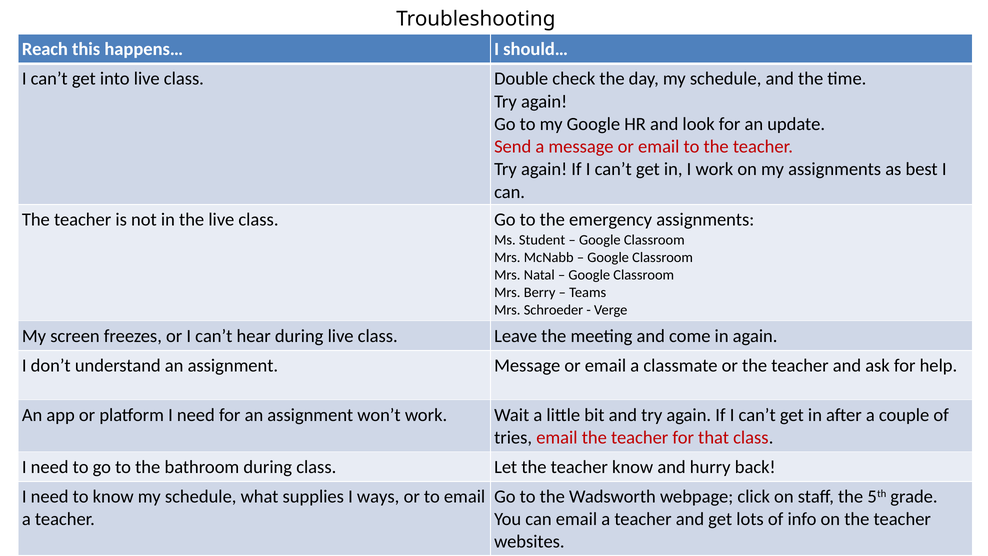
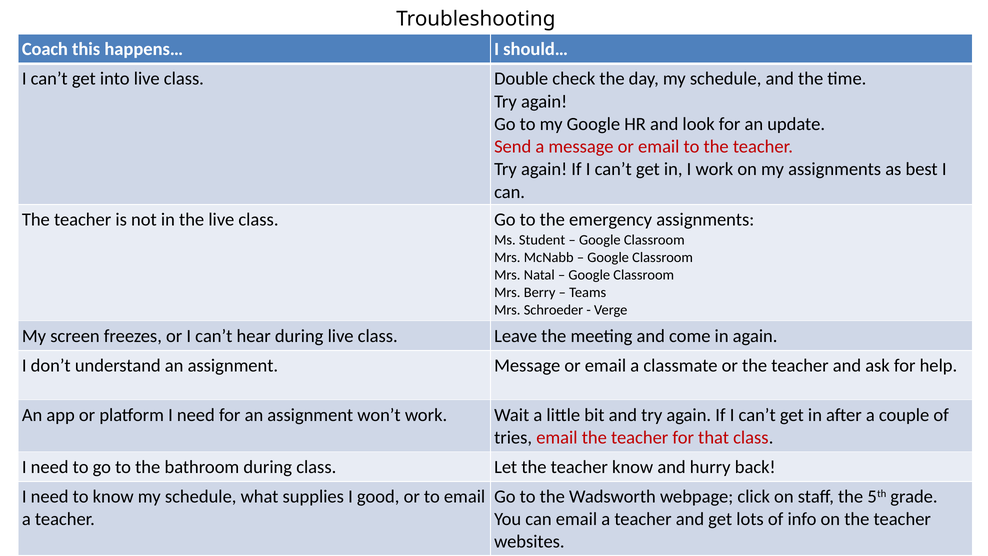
Reach: Reach -> Coach
ways: ways -> good
